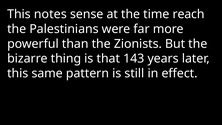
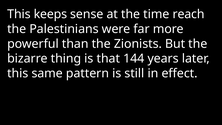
notes: notes -> keeps
143: 143 -> 144
